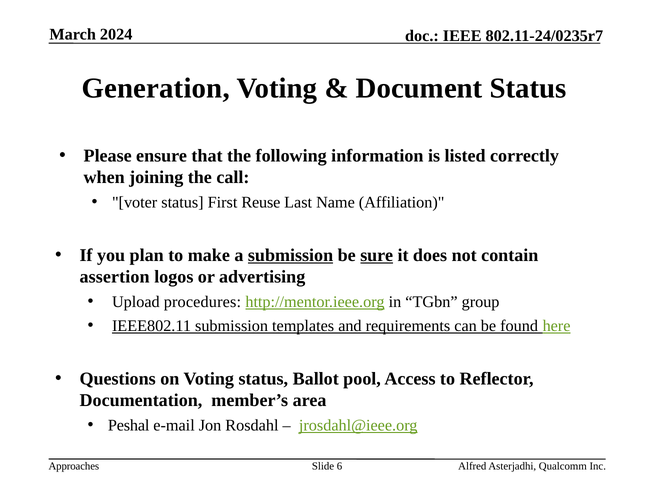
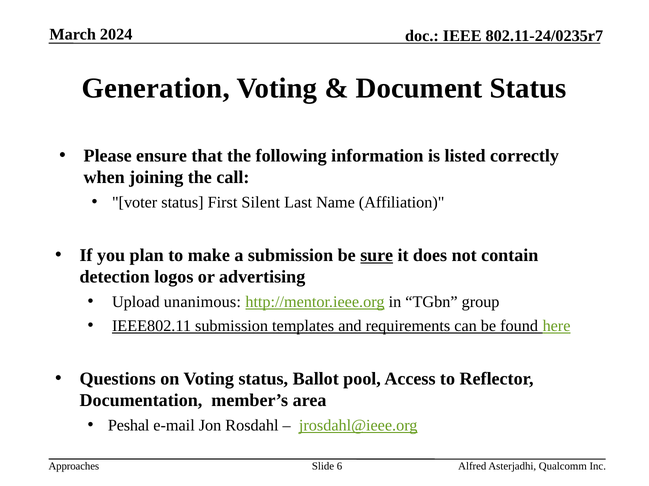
Reuse: Reuse -> Silent
submission at (291, 256) underline: present -> none
assertion: assertion -> detection
procedures: procedures -> unanimous
